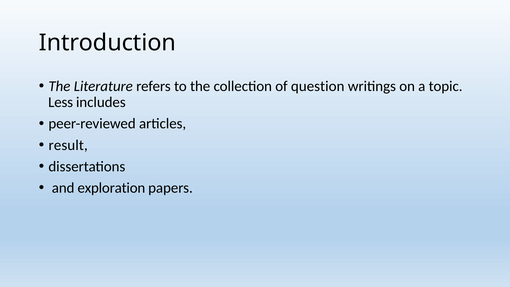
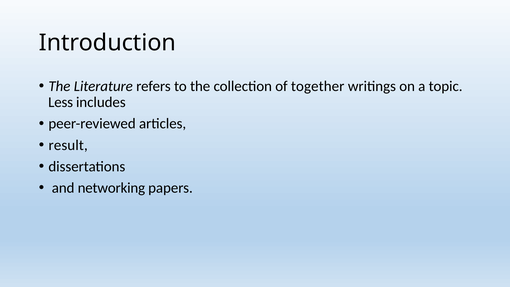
question: question -> together
exploration: exploration -> networking
